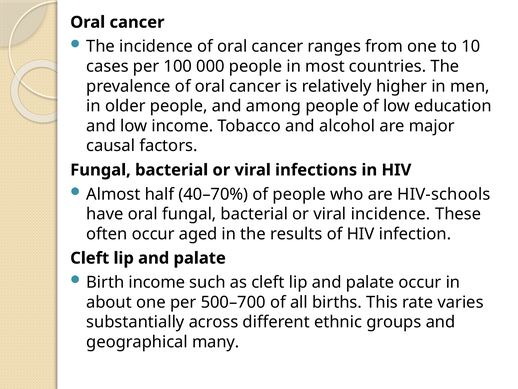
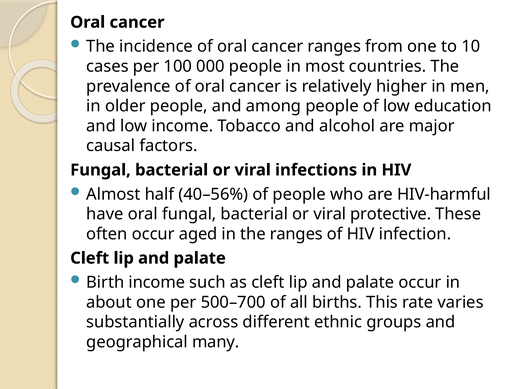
40–70%: 40–70% -> 40–56%
HIV-schools: HIV-schools -> HIV-harmful
viral incidence: incidence -> protective
the results: results -> ranges
